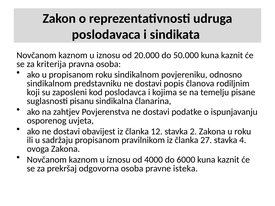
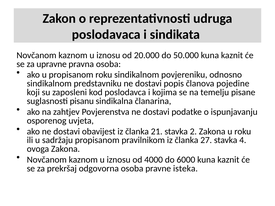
kriterija: kriterija -> upravne
rodiljnim: rodiljnim -> pojedine
12: 12 -> 21
